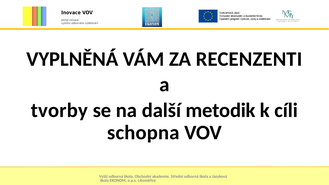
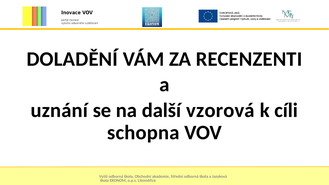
VYPLNĚNÁ: VYPLNĚNÁ -> DOLADĚNÍ
tvorby: tvorby -> uznání
metodik: metodik -> vzorová
